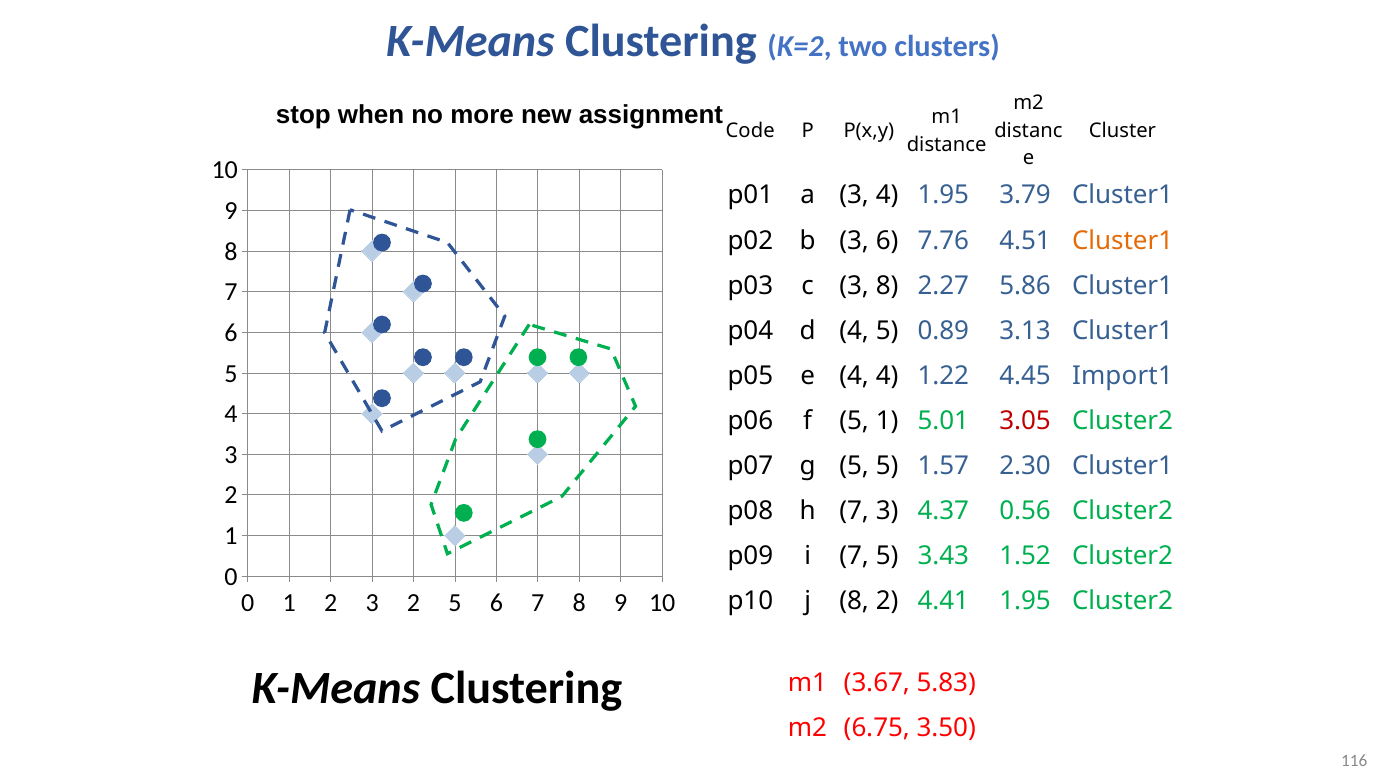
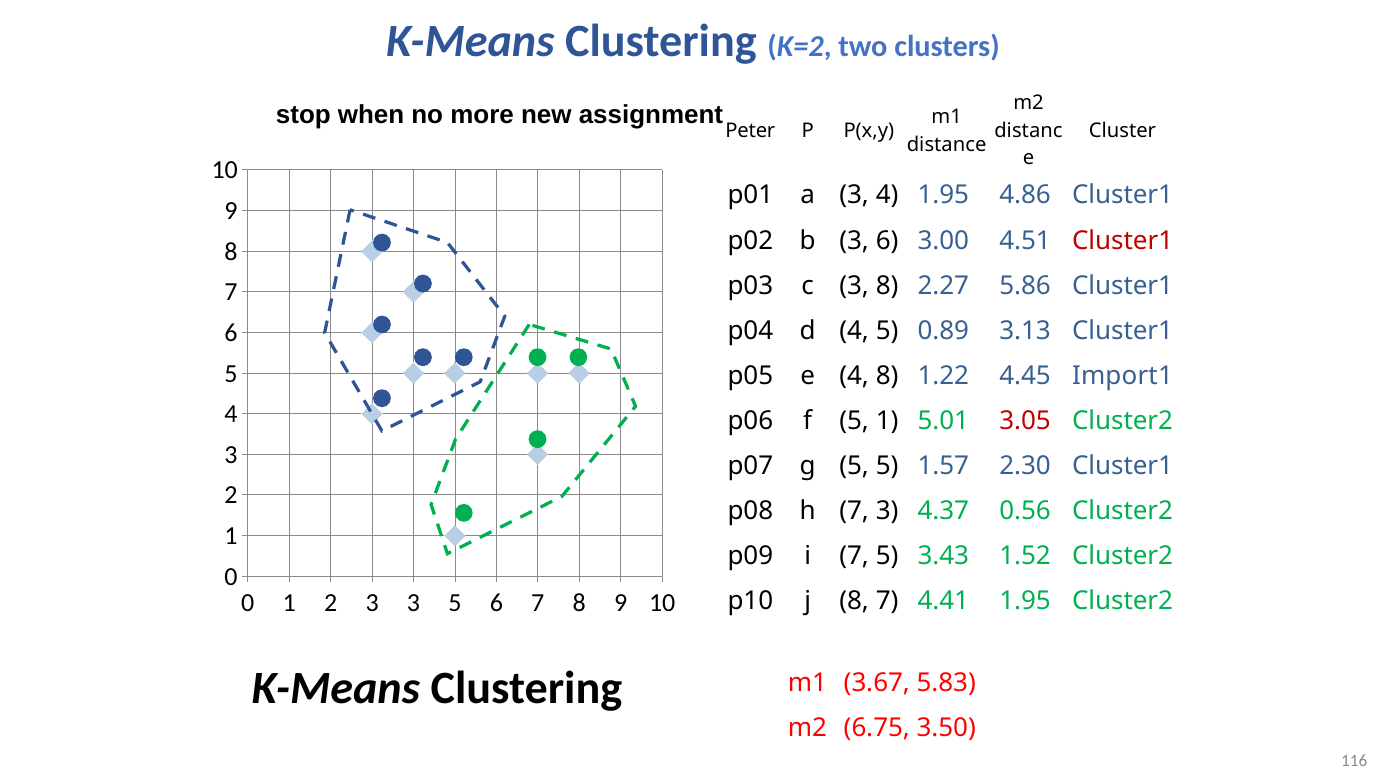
Code: Code -> Peter
3.79: 3.79 -> 4.86
7.76: 7.76 -> 3.00
Cluster1 at (1123, 240) colour: orange -> red
4 4: 4 -> 8
3 2: 2 -> 3
8 2: 2 -> 7
